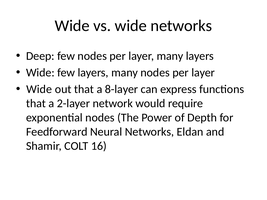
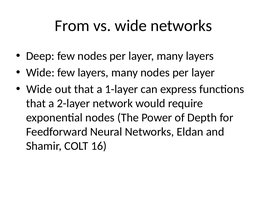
Wide at (72, 26): Wide -> From
8-layer: 8-layer -> 1-layer
